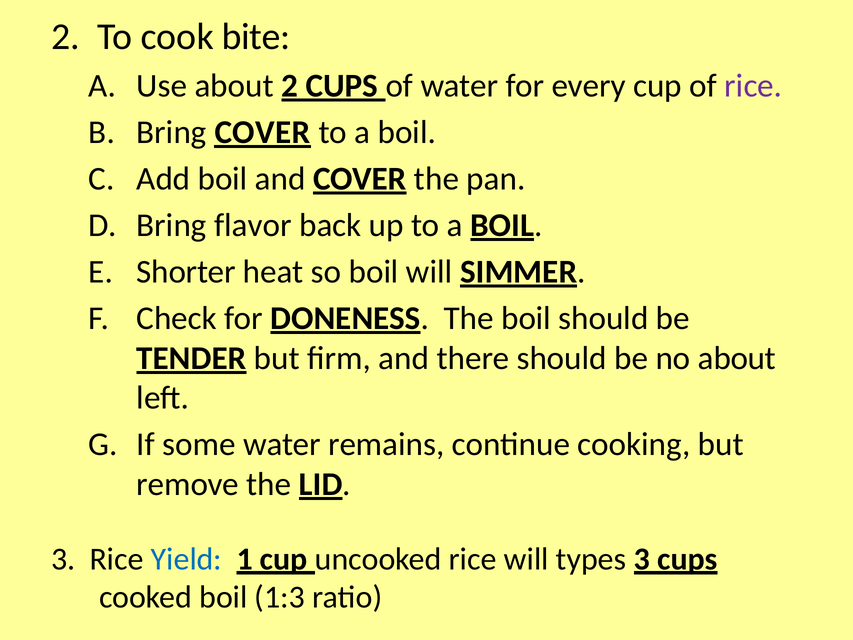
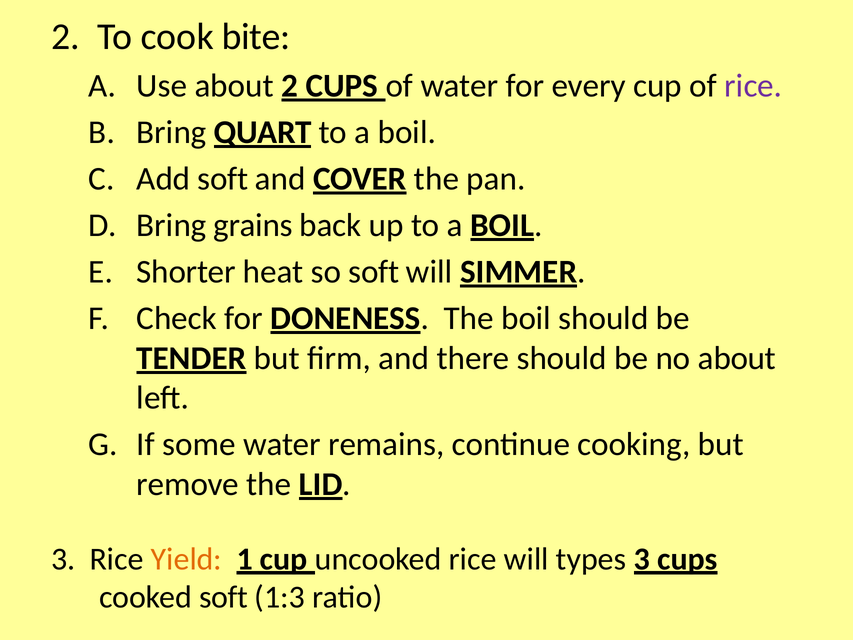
Bring COVER: COVER -> QUART
Add boil: boil -> soft
flavor: flavor -> grains
so boil: boil -> soft
Yield colour: blue -> orange
cooked boil: boil -> soft
